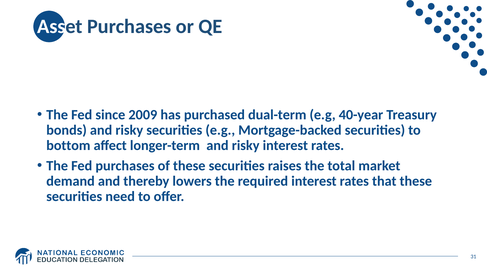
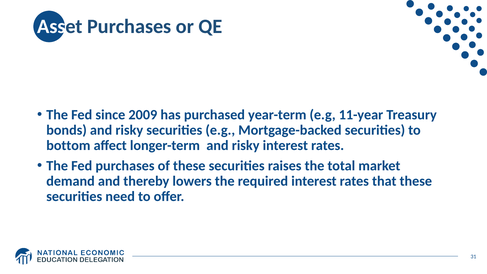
dual-term: dual-term -> year-term
40-year: 40-year -> 11-year
